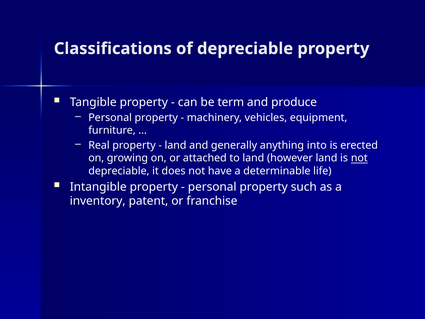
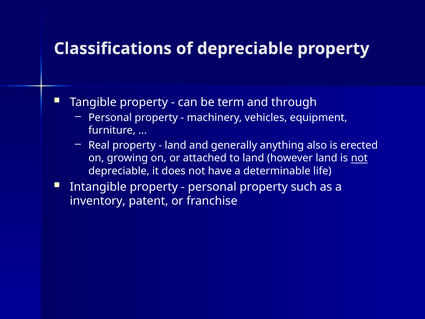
produce: produce -> through
into: into -> also
